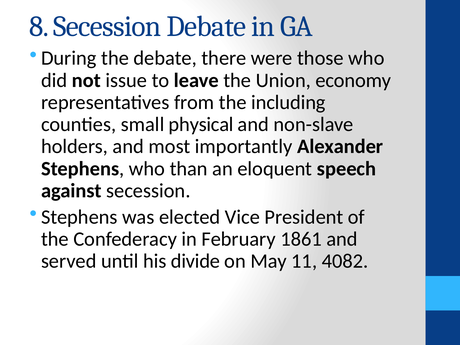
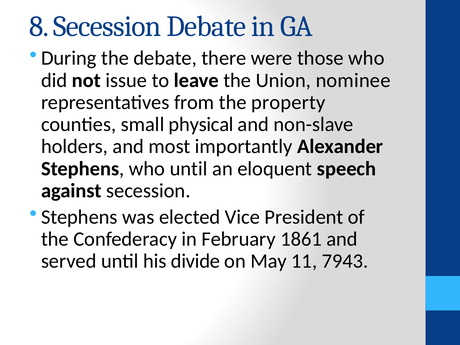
economy: economy -> nominee
including: including -> property
who than: than -> until
4082: 4082 -> 7943
